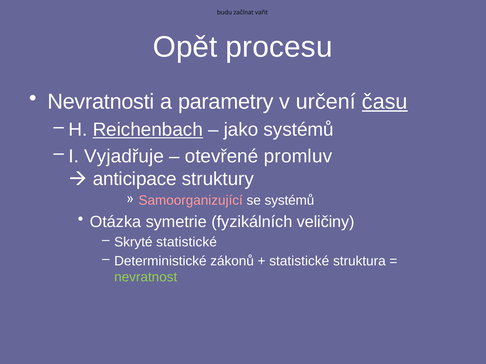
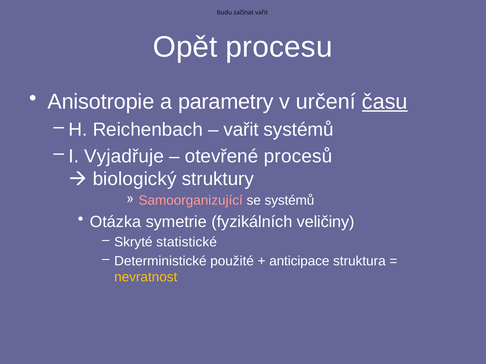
Nevratnosti: Nevratnosti -> Anisotropie
Reichenbach underline: present -> none
jako at (241, 130): jako -> vařit
promluv: promluv -> procesů
anticipace: anticipace -> biologický
zákonů: zákonů -> použité
statistické at (299, 261): statistické -> anticipace
nevratnost colour: light green -> yellow
